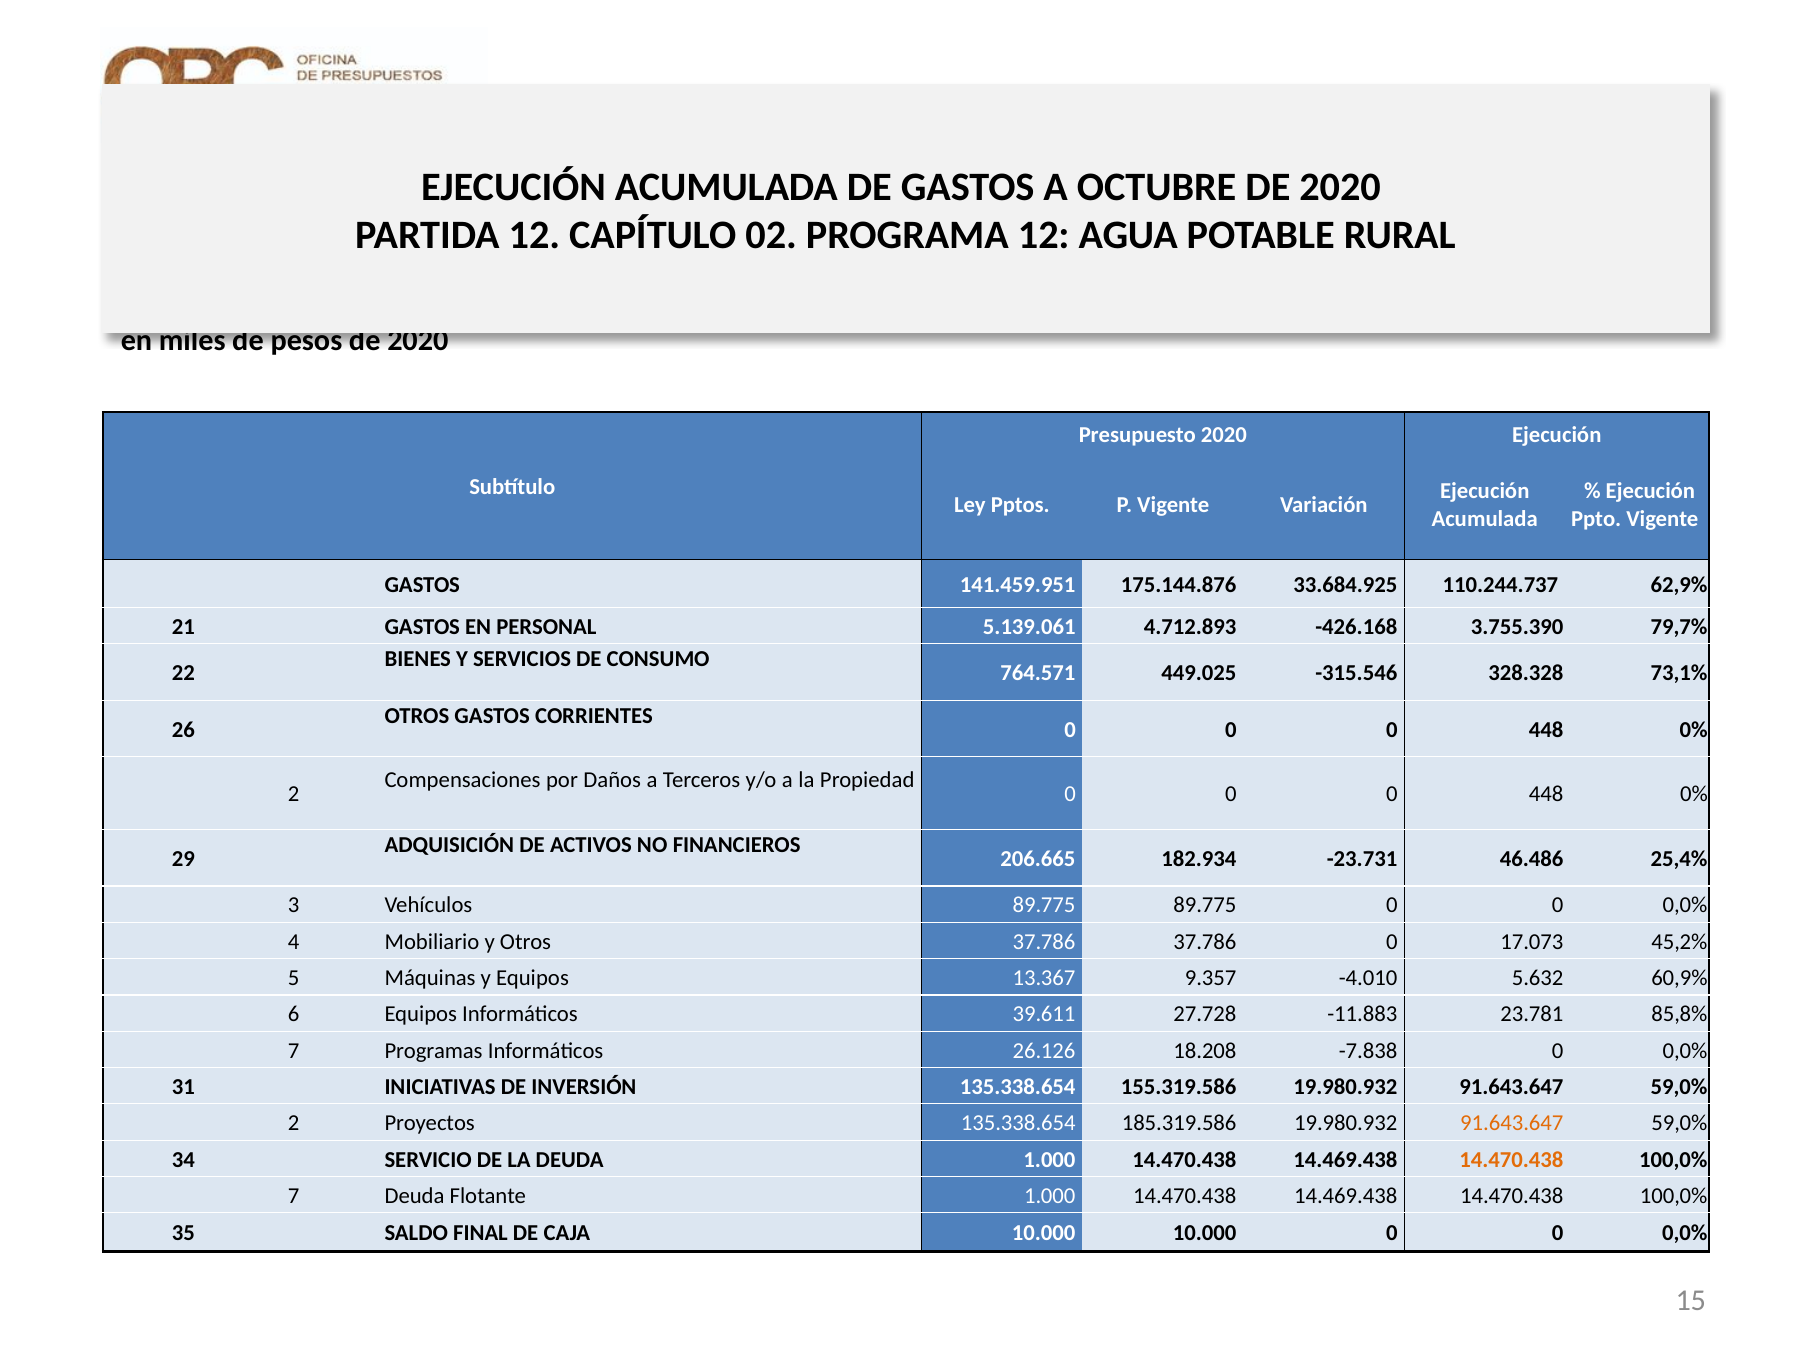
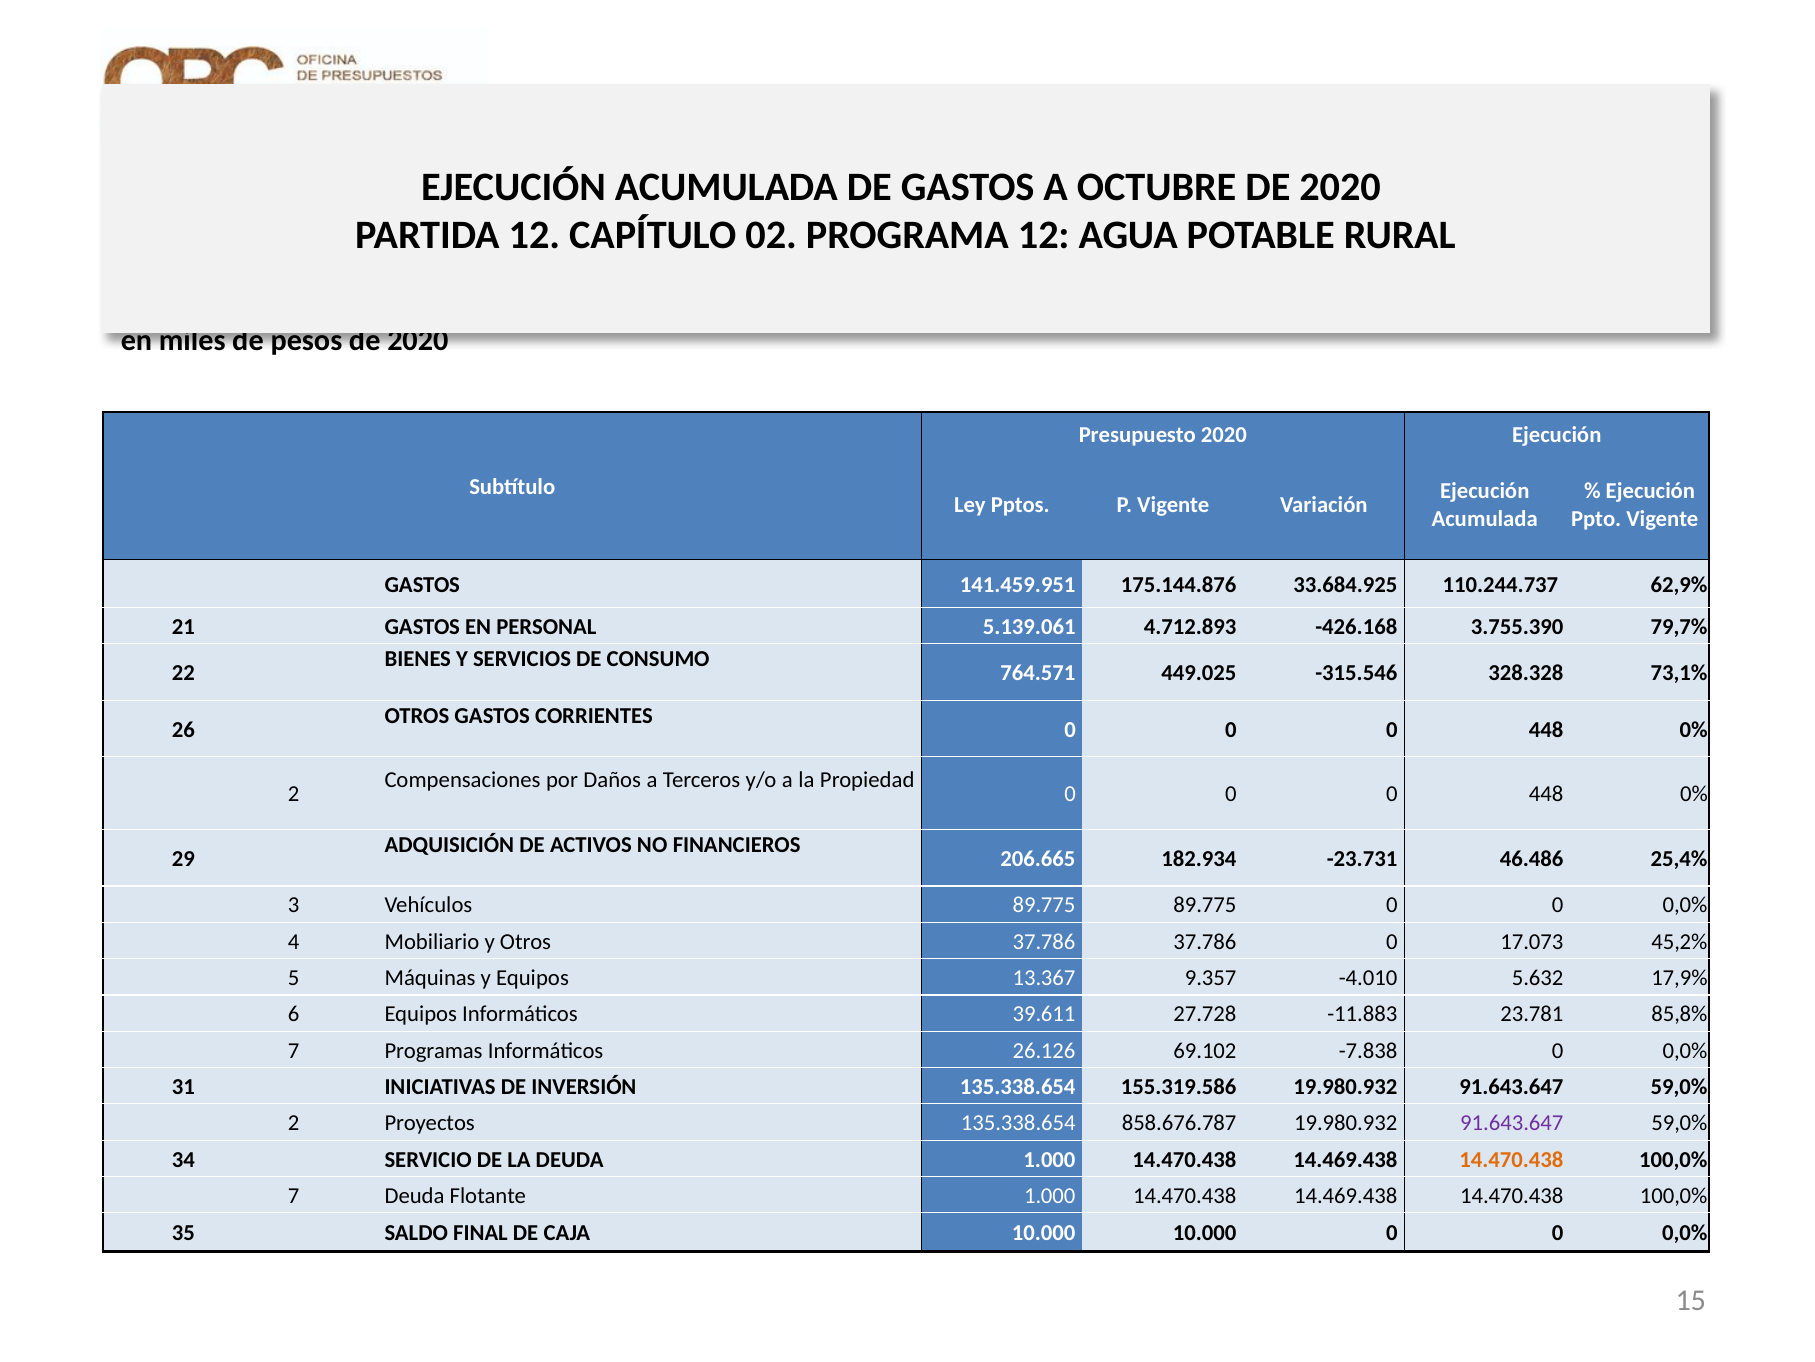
60,9%: 60,9% -> 17,9%
18.208: 18.208 -> 69.102
185.319.586: 185.319.586 -> 858.676.787
91.643.647 at (1512, 1123) colour: orange -> purple
